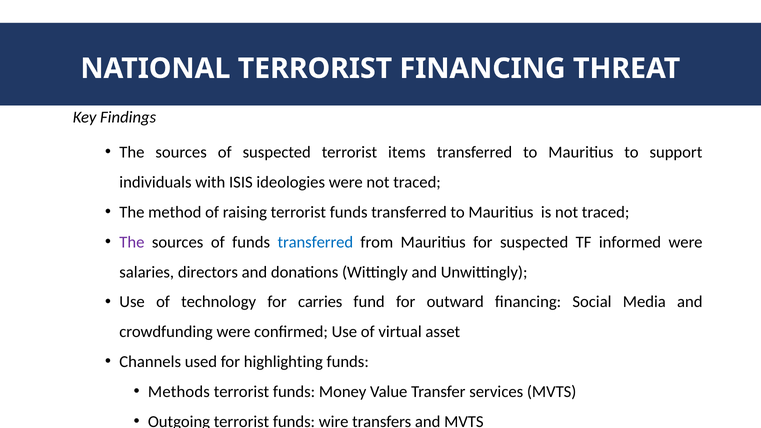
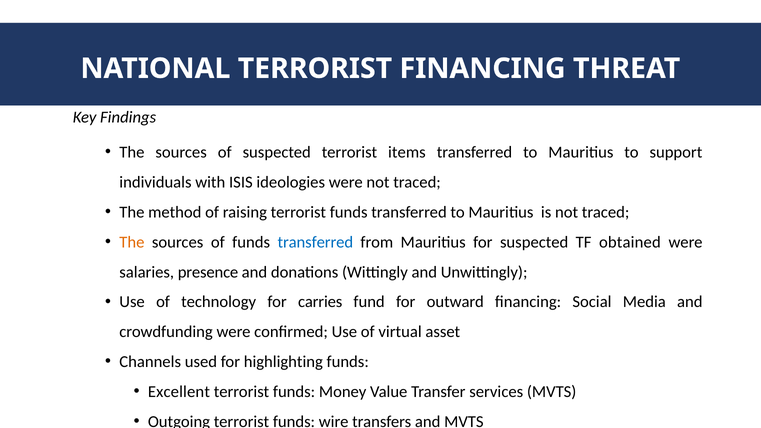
The at (132, 242) colour: purple -> orange
informed: informed -> obtained
directors: directors -> presence
Methods: Methods -> Excellent
